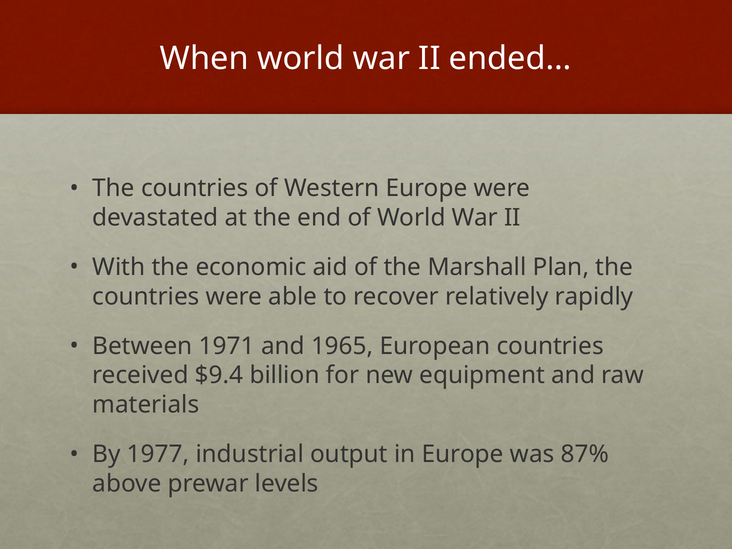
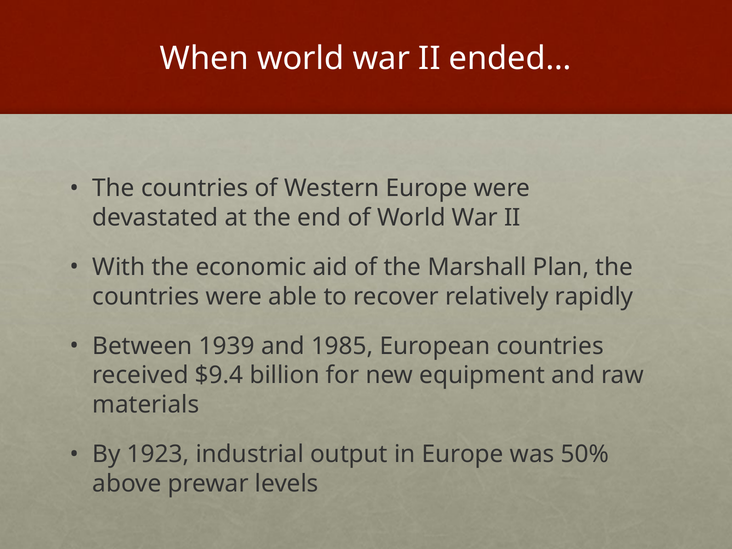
1971: 1971 -> 1939
1965: 1965 -> 1985
1977: 1977 -> 1923
87%: 87% -> 50%
